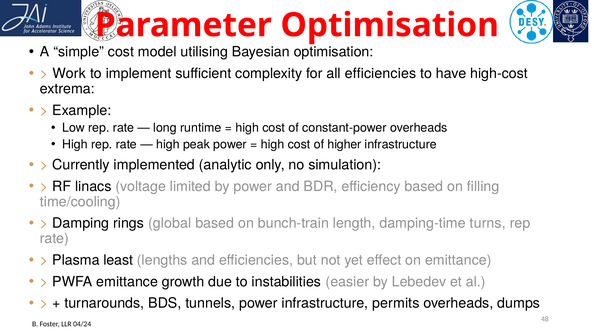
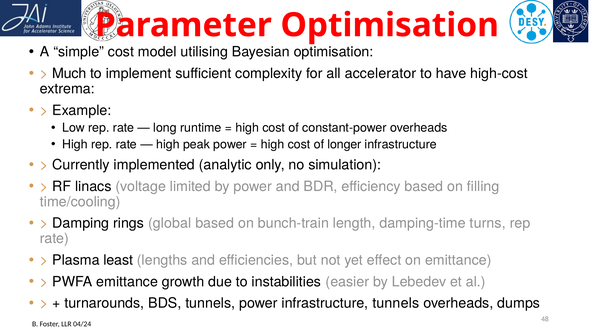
Work: Work -> Much
all efficiencies: efficiencies -> accelerator
higher: higher -> longer
infrastructure permits: permits -> tunnels
